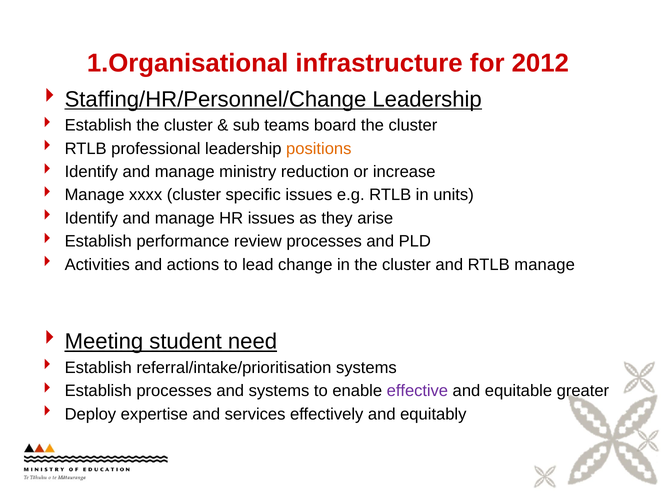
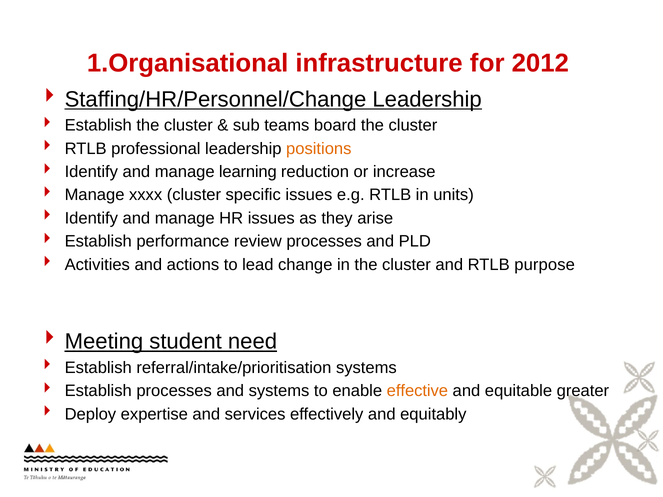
ministry: ministry -> learning
RTLB manage: manage -> purpose
effective colour: purple -> orange
